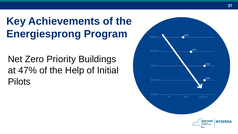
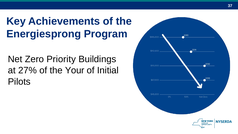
47%: 47% -> 27%
Help: Help -> Your
